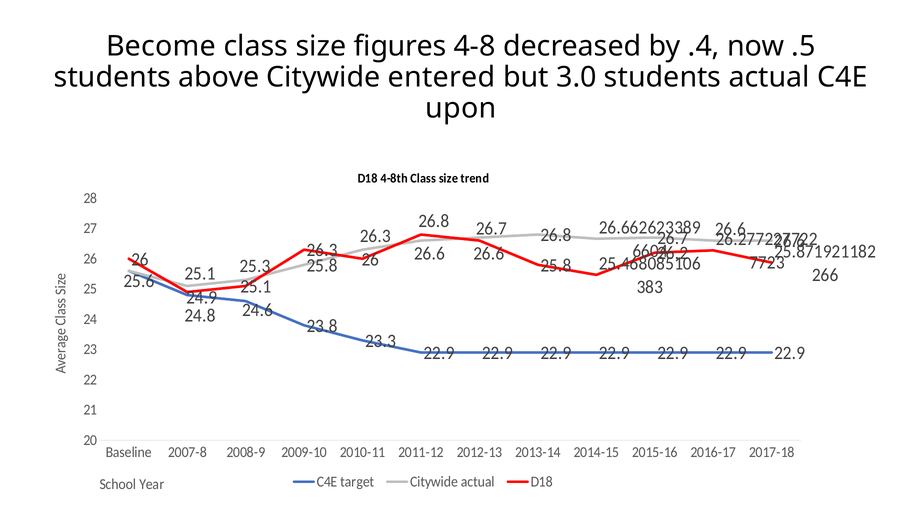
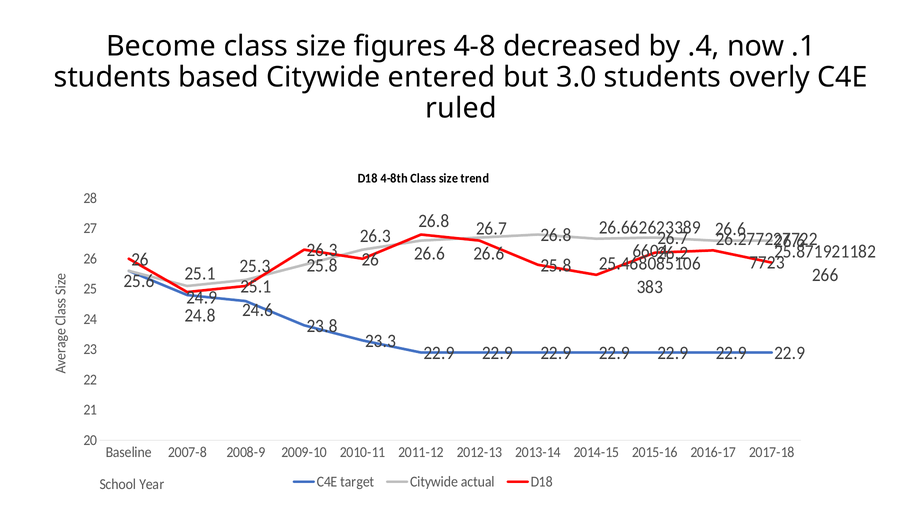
.5: .5 -> .1
above: above -> based
students actual: actual -> overly
upon: upon -> ruled
